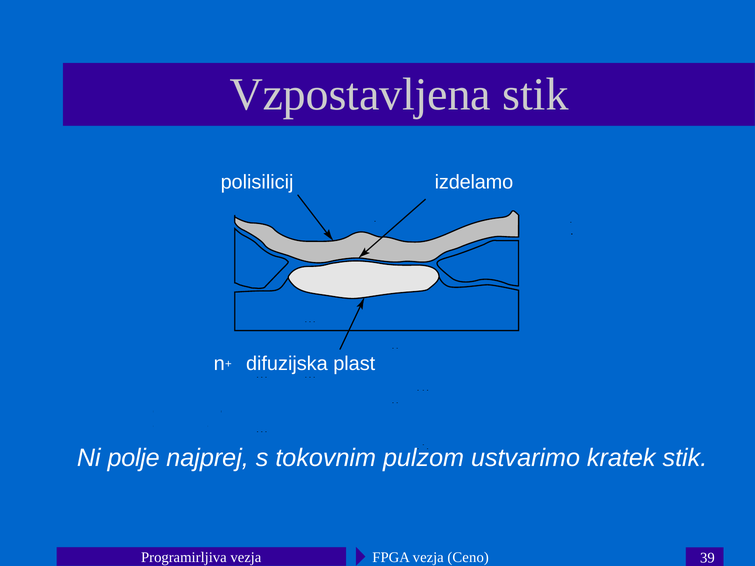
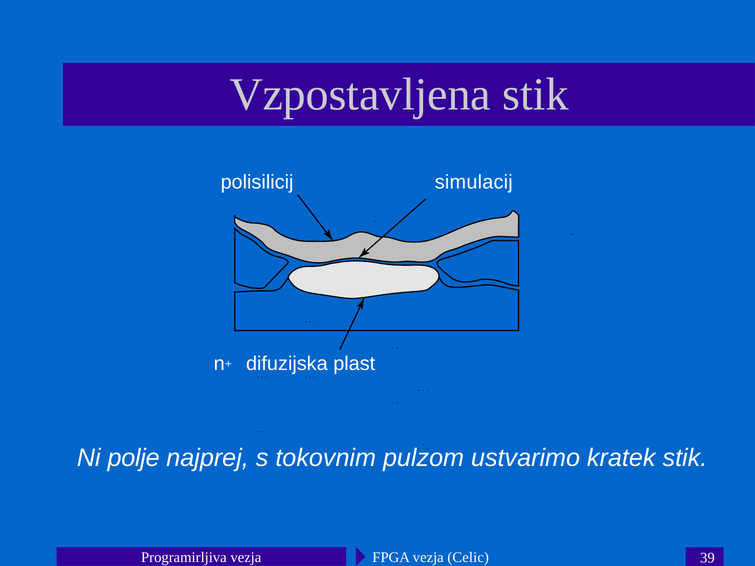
izdelamo: izdelamo -> simulacij
Ceno: Ceno -> Celic
